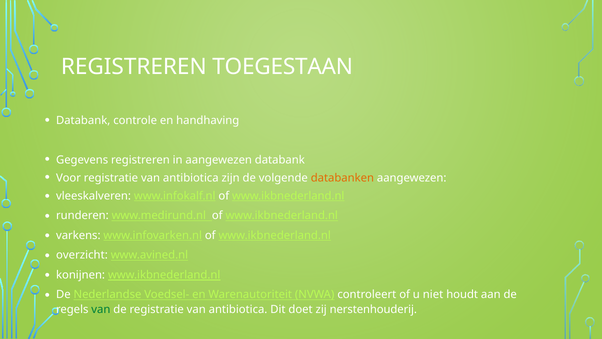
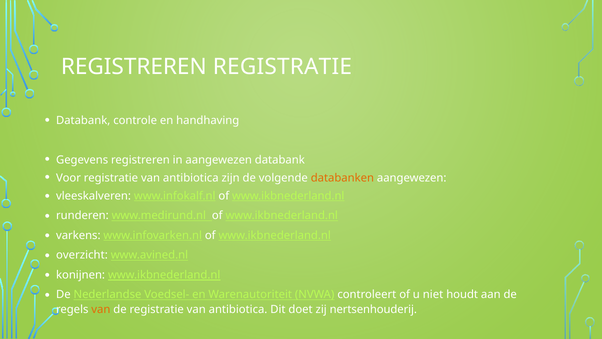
REGISTREREN TOEGESTAAN: TOEGESTAAN -> REGISTRATIE
van at (101, 309) colour: green -> orange
nerstenhouderij: nerstenhouderij -> nertsenhouderij
